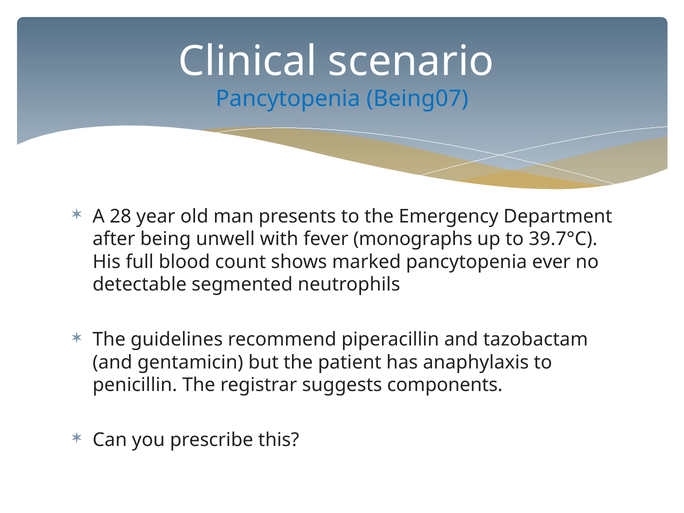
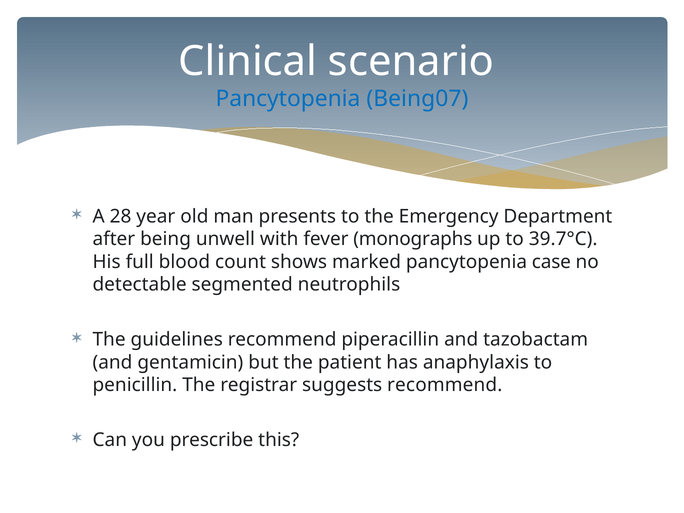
ever: ever -> case
suggests components: components -> recommend
